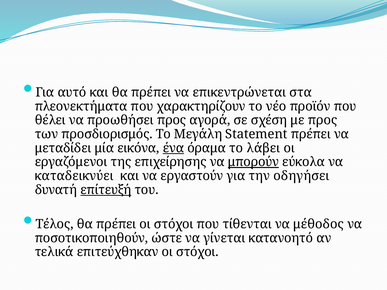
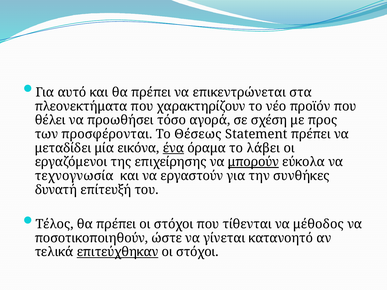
προωθήσει προς: προς -> τόσο
προσδιορισμός: προσδιορισμός -> προσφέρονται
Μεγάλη: Μεγάλη -> Θέσεως
καταδεικνύει: καταδεικνύει -> τεχνογνωσία
οδηγήσει: οδηγήσει -> συνθήκες
επίτευξή underline: present -> none
επιτεύχθηκαν underline: none -> present
